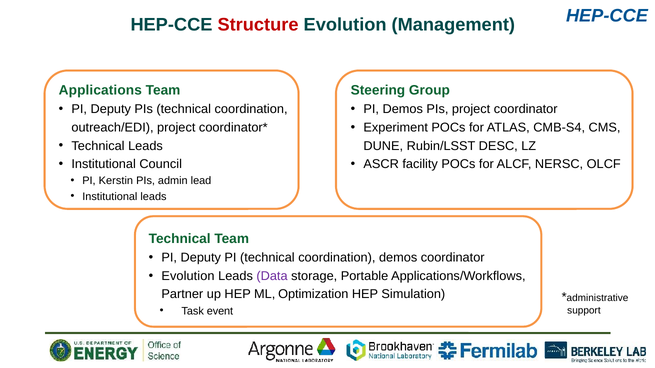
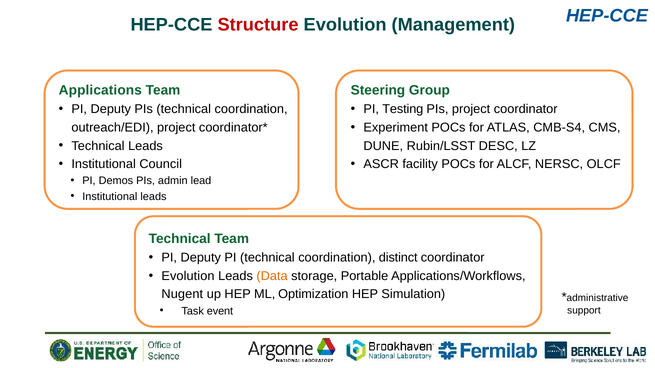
PI Demos: Demos -> Testing
Kerstin: Kerstin -> Demos
coordination demos: demos -> distinct
Data colour: purple -> orange
Partner: Partner -> Nugent
